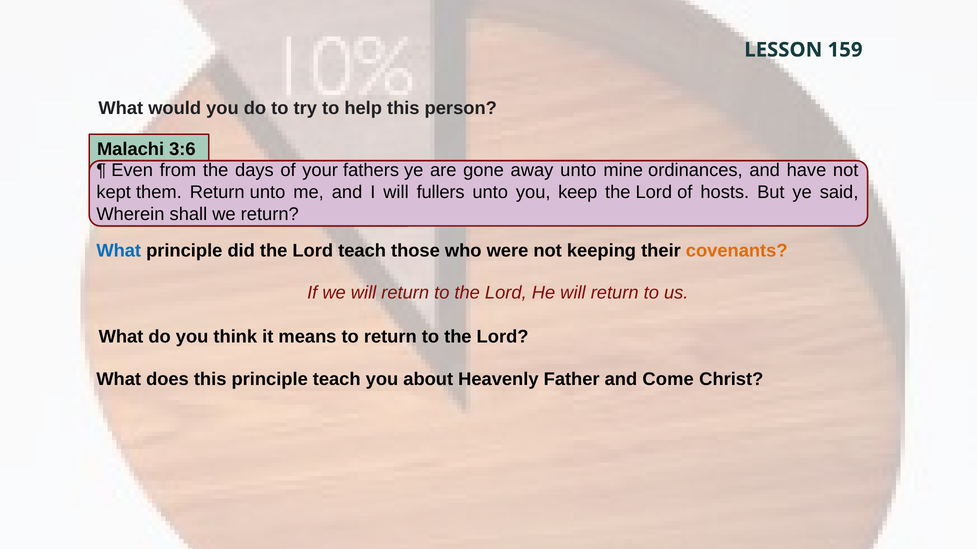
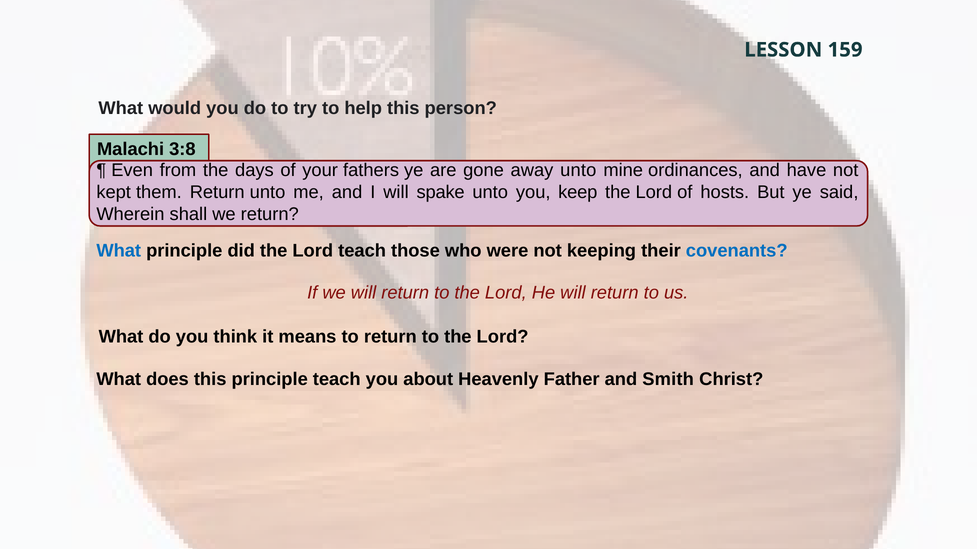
3:6: 3:6 -> 3:8
fullers: fullers -> spake
covenants colour: orange -> blue
Come: Come -> Smith
